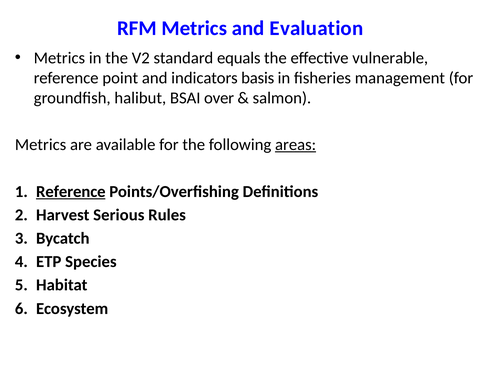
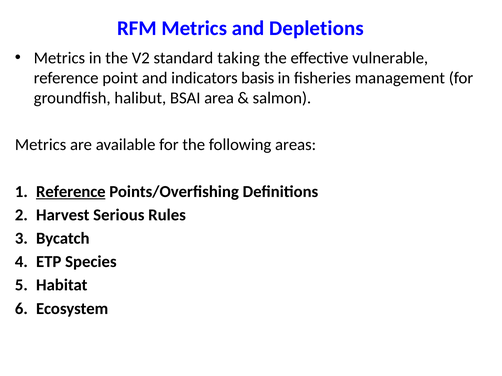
Evaluation: Evaluation -> Depletions
equals: equals -> taking
over: over -> area
areas underline: present -> none
